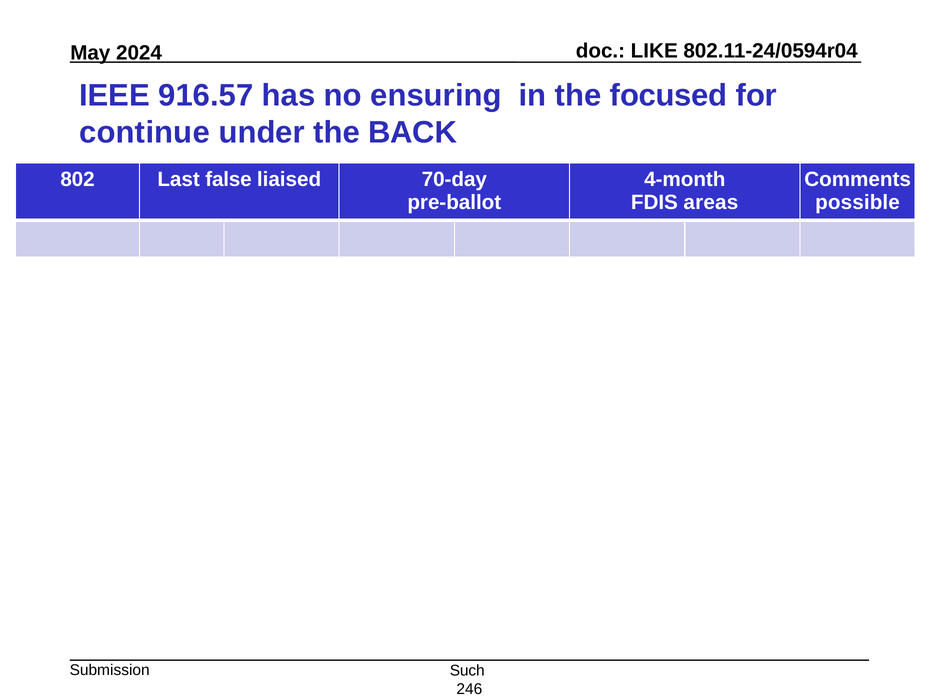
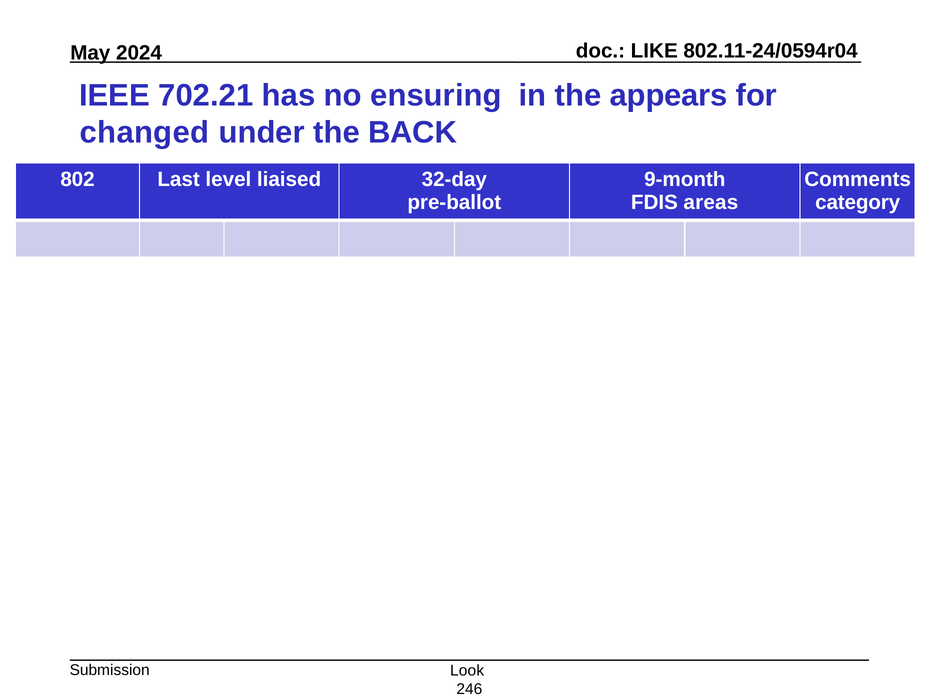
916.57: 916.57 -> 702.21
focused: focused -> appears
continue: continue -> changed
false: false -> level
70-day: 70-day -> 32-day
4-month: 4-month -> 9-month
possible: possible -> category
Such: Such -> Look
